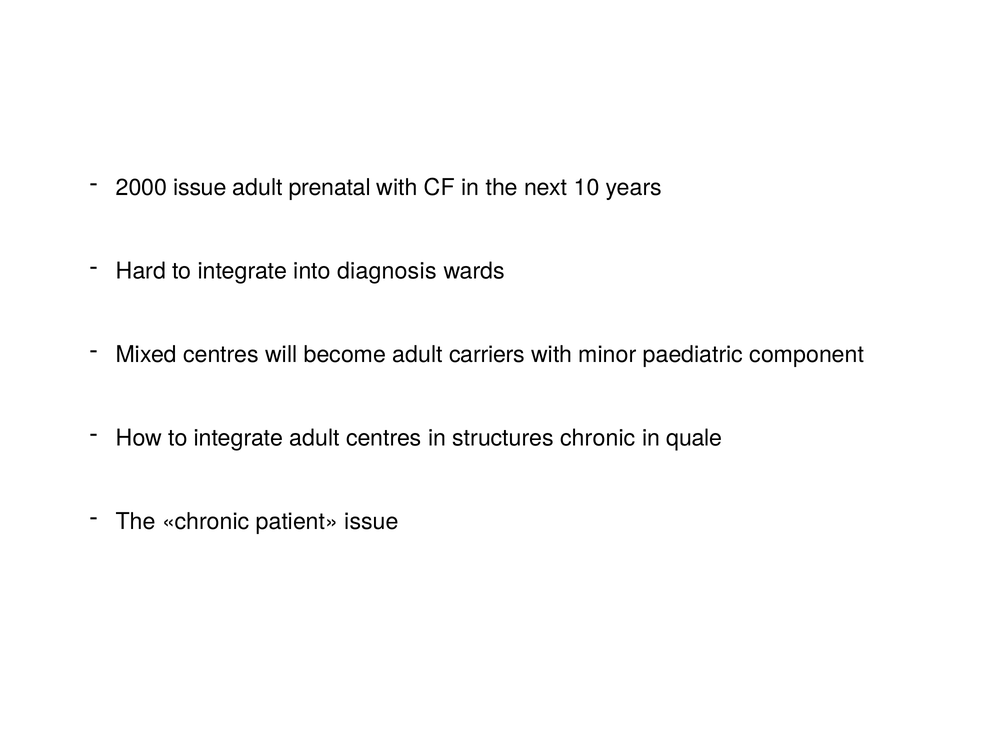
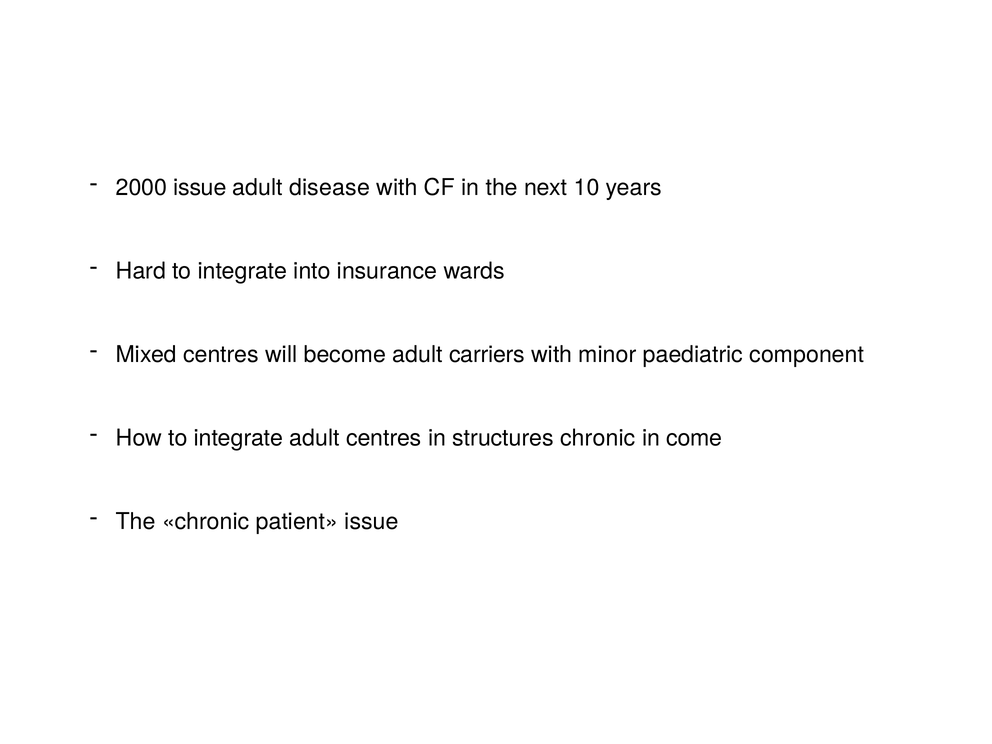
prenatal: prenatal -> disease
diagnosis: diagnosis -> insurance
quale: quale -> come
